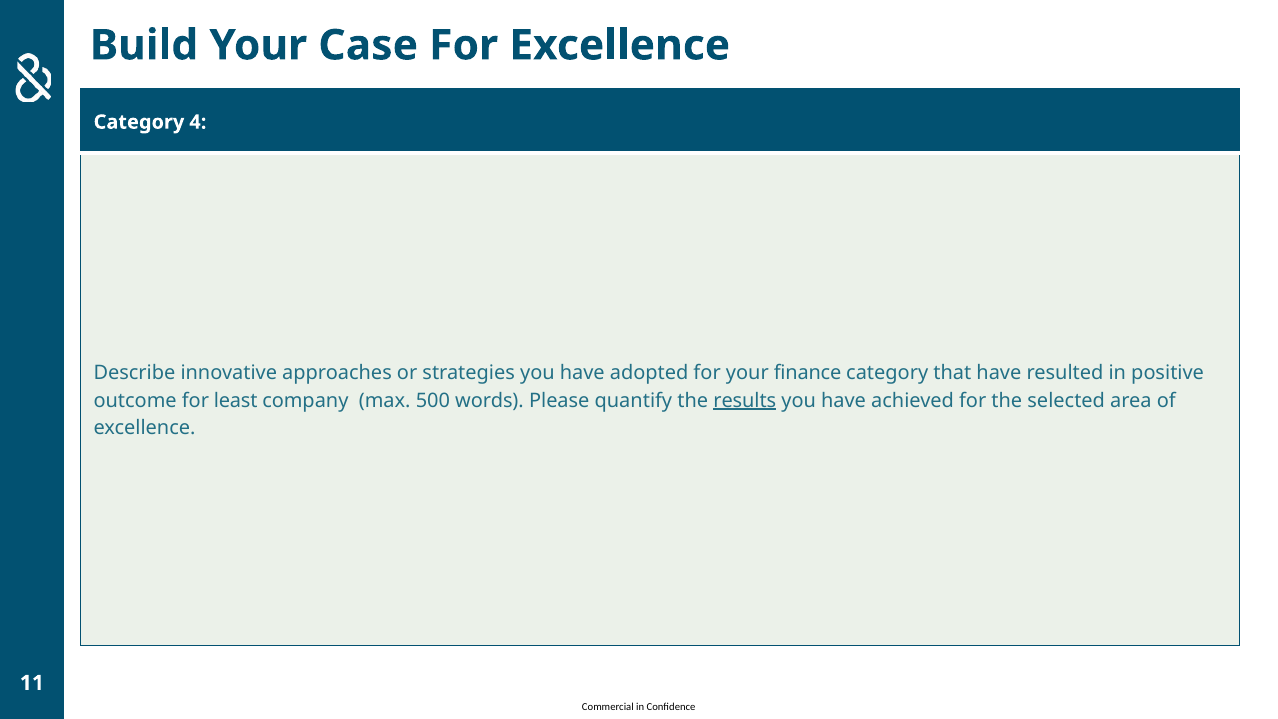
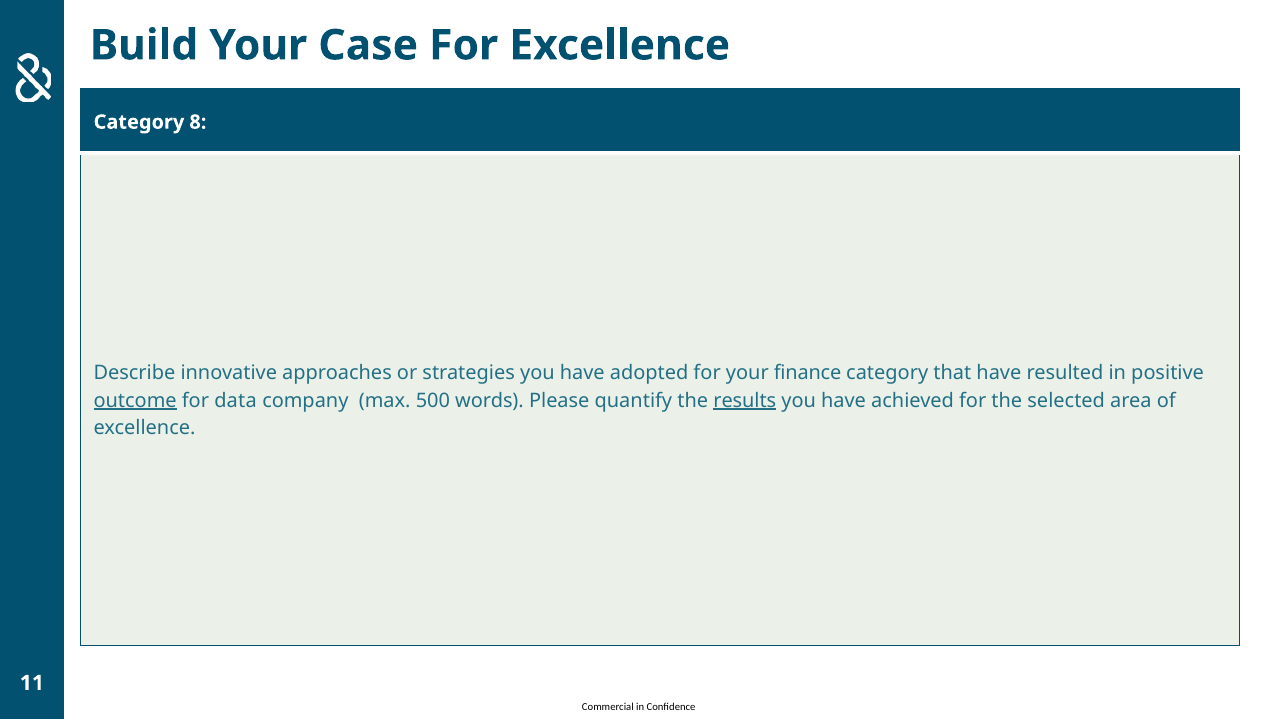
4: 4 -> 8
outcome underline: none -> present
least: least -> data
